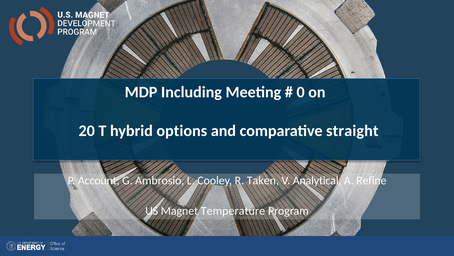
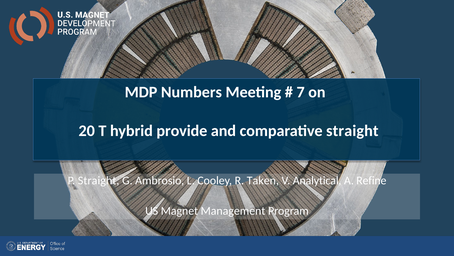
Including: Including -> Numbers
0: 0 -> 7
options: options -> provide
P Account: Account -> Straight
Temperature: Temperature -> Management
